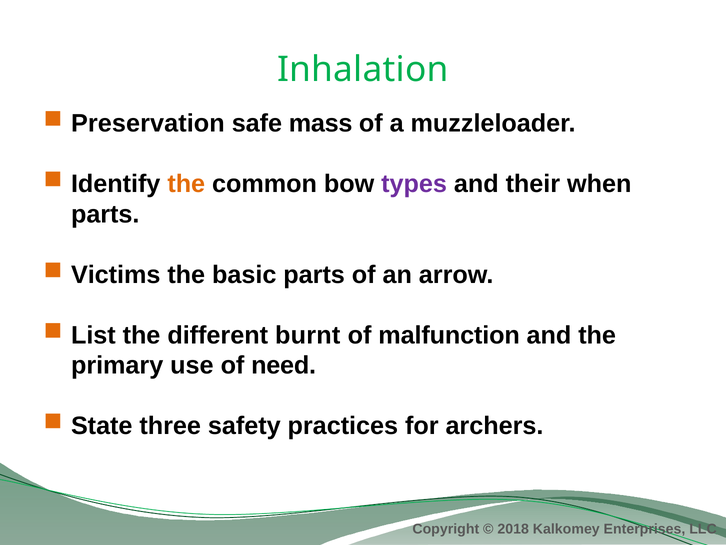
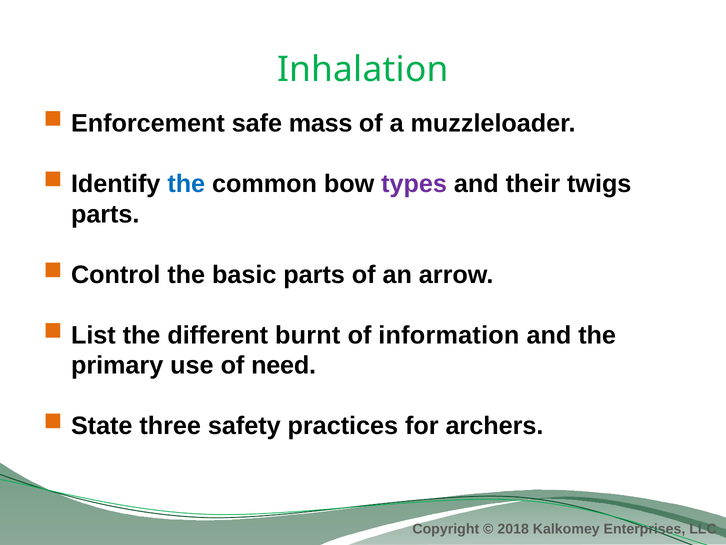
Preservation: Preservation -> Enforcement
the at (186, 184) colour: orange -> blue
when: when -> twigs
Victims: Victims -> Control
malfunction: malfunction -> information
